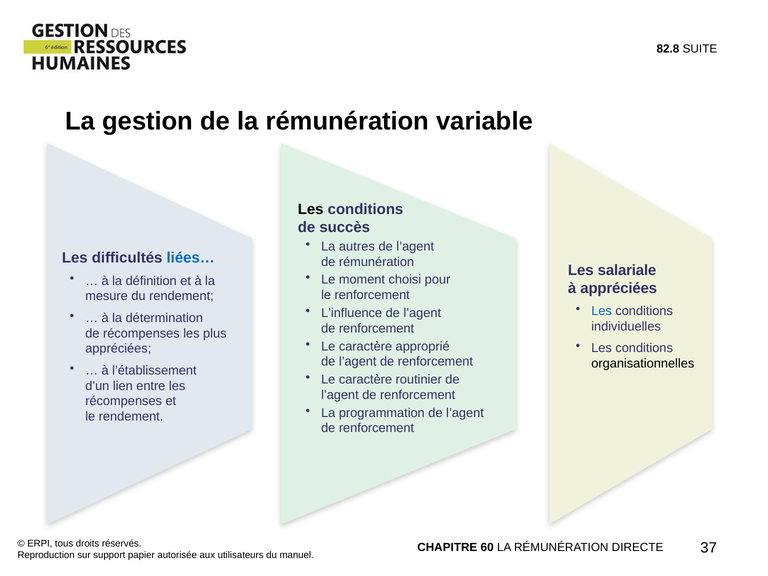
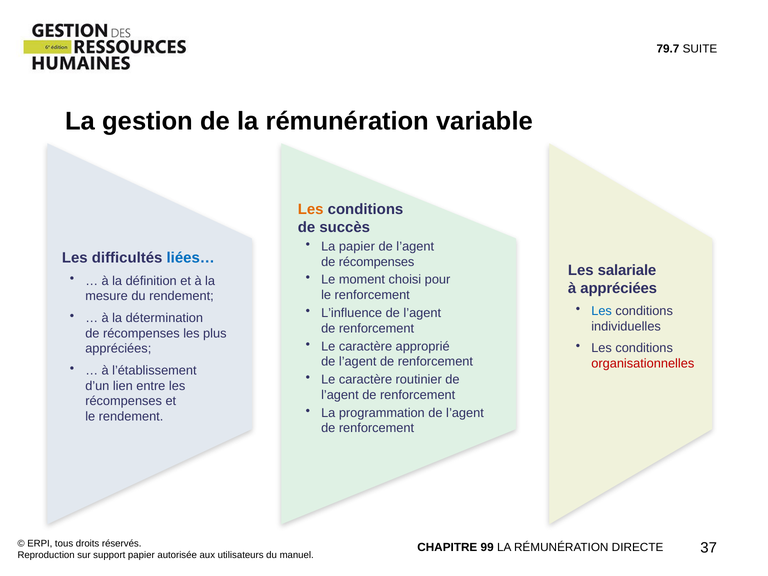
82.8: 82.8 -> 79.7
Les at (311, 209) colour: black -> orange
La autres: autres -> papier
rémunération at (376, 262): rémunération -> récompenses
organisationnelles colour: black -> red
60: 60 -> 99
